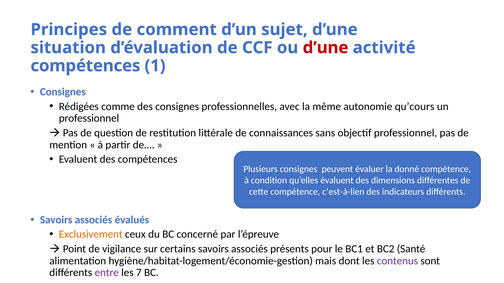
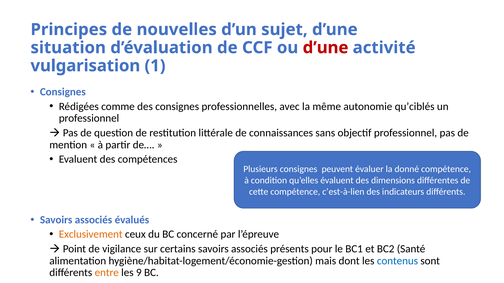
comment: comment -> nouvelles
compétences at (85, 66): compétences -> vulgarisation
qu’cours: qu’cours -> qu’ciblés
contenus colour: purple -> blue
entre colour: purple -> orange
7: 7 -> 9
